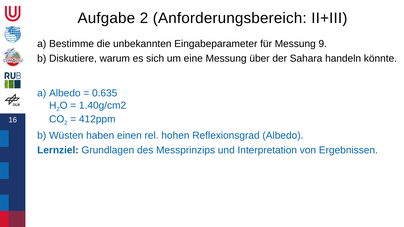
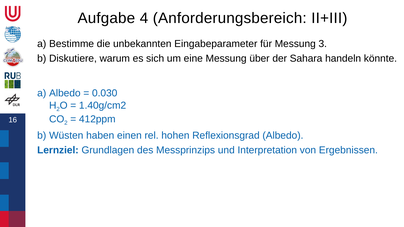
Aufgabe 2: 2 -> 4
9: 9 -> 3
0.635: 0.635 -> 0.030
